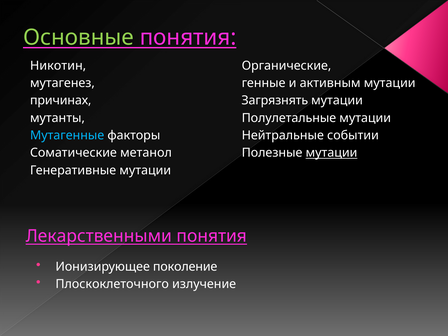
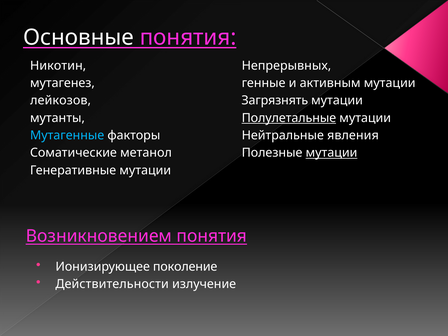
Основные colour: light green -> white
Органические: Органические -> Непрерывных
причинах: причинах -> лейкозов
Полулетальные underline: none -> present
событии: событии -> явления
Лекарственными: Лекарственными -> Возникновением
Плоскоклеточного: Плоскоклеточного -> Действительности
